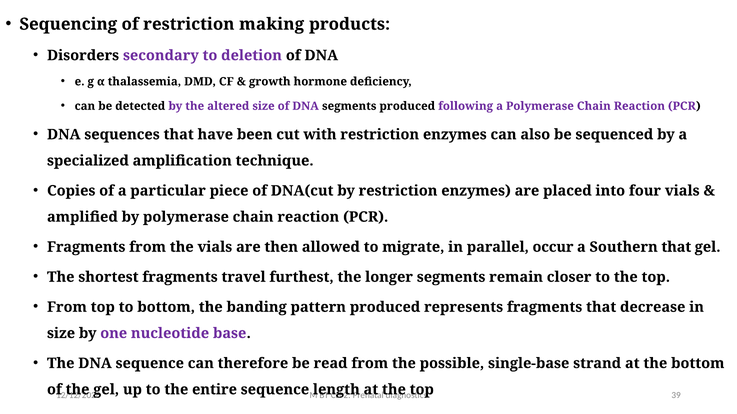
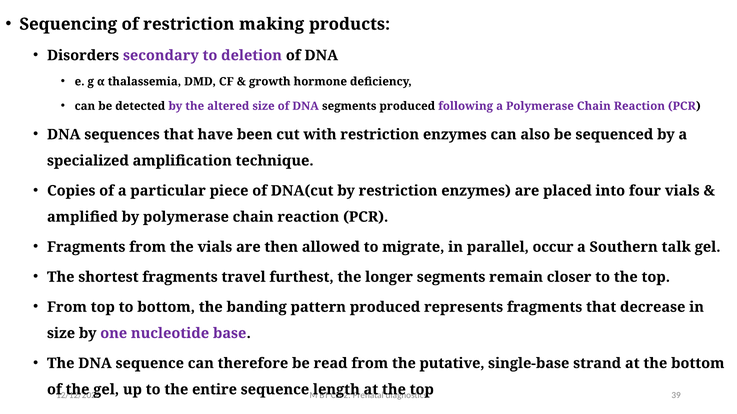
Southern that: that -> talk
possible: possible -> putative
